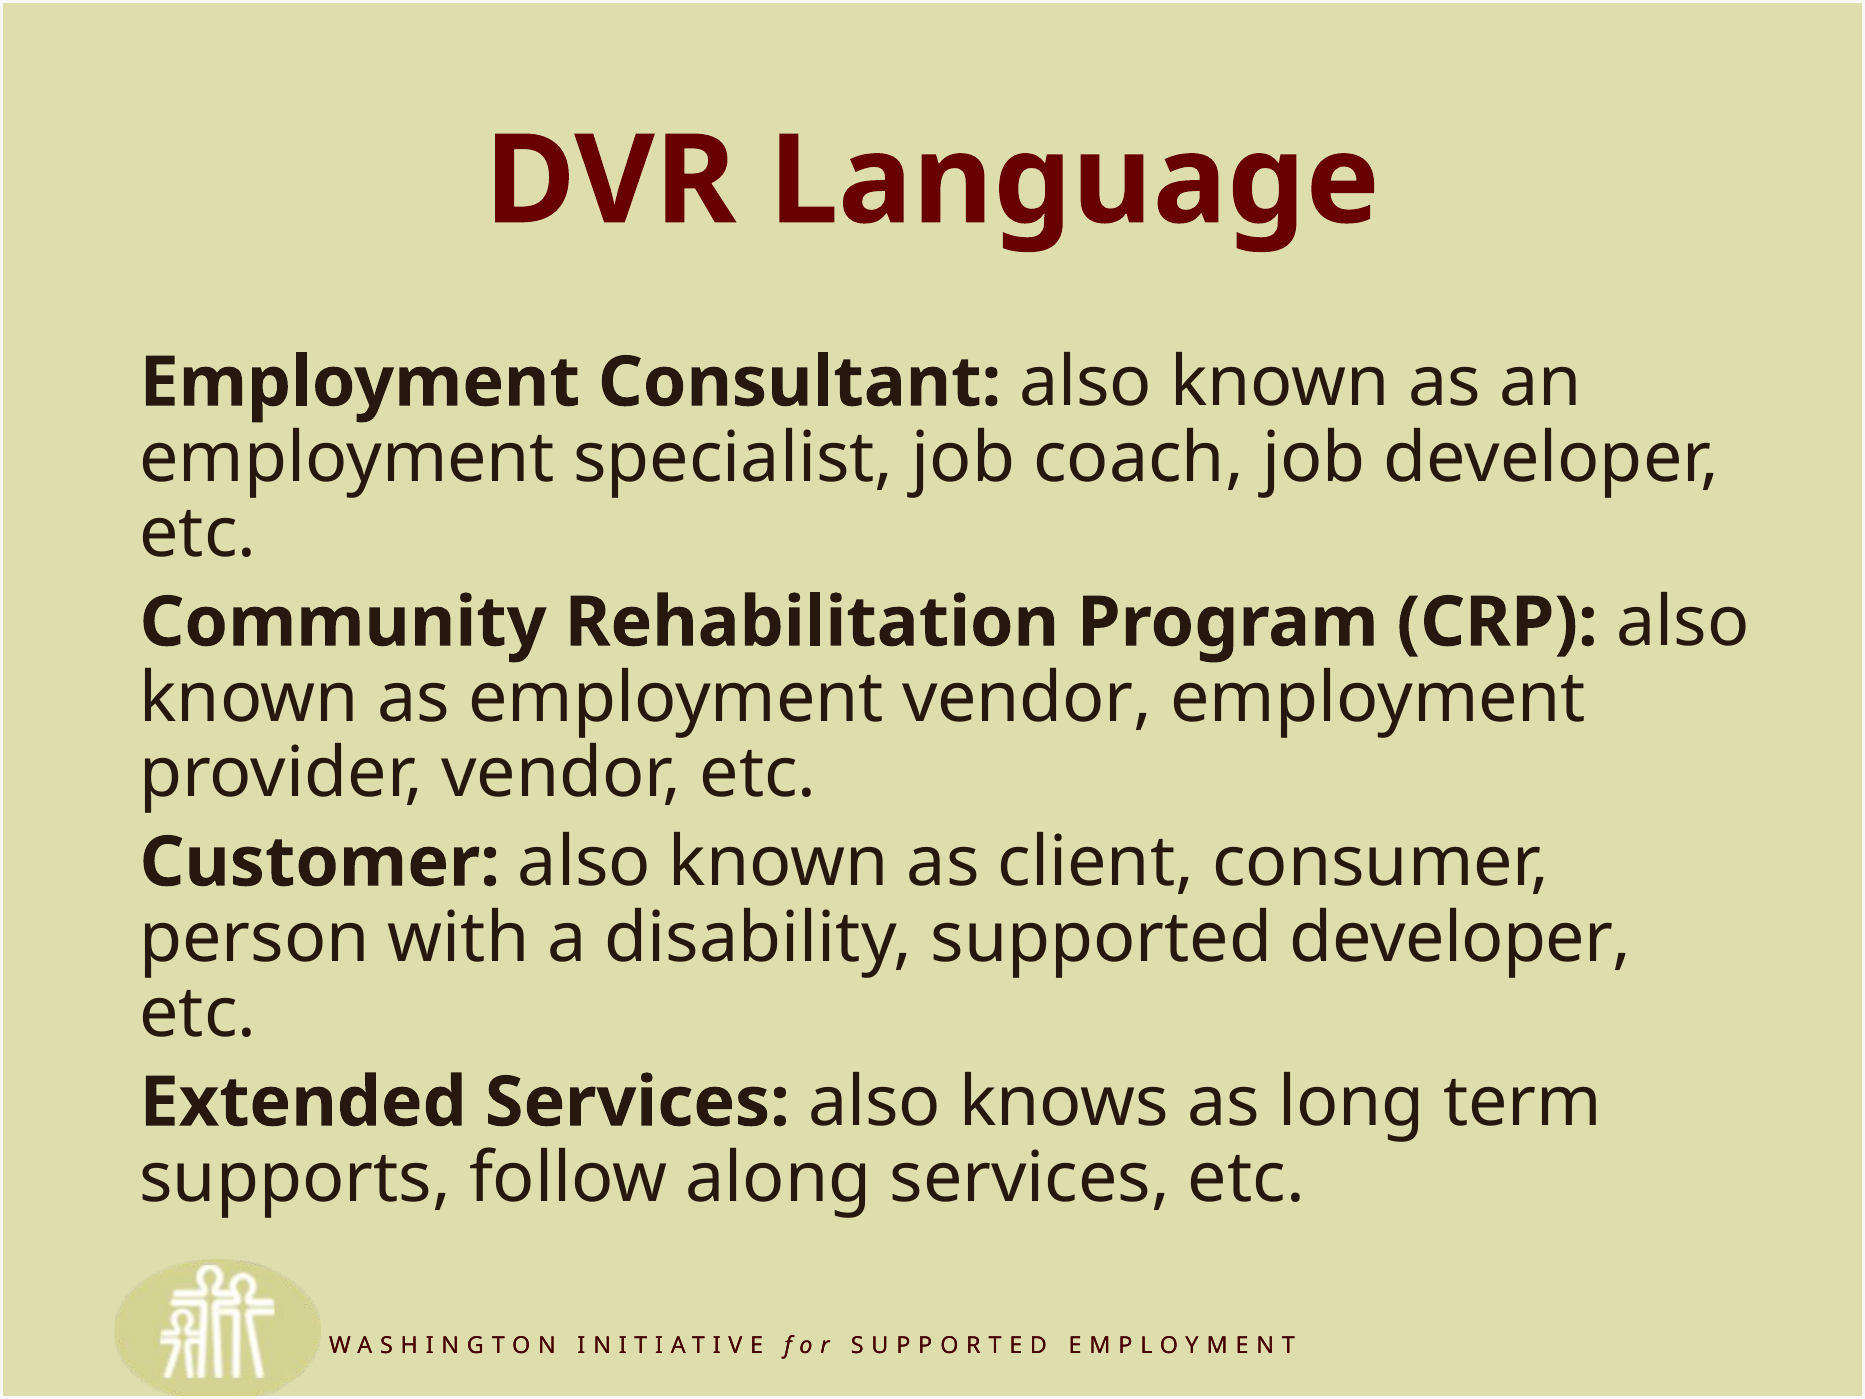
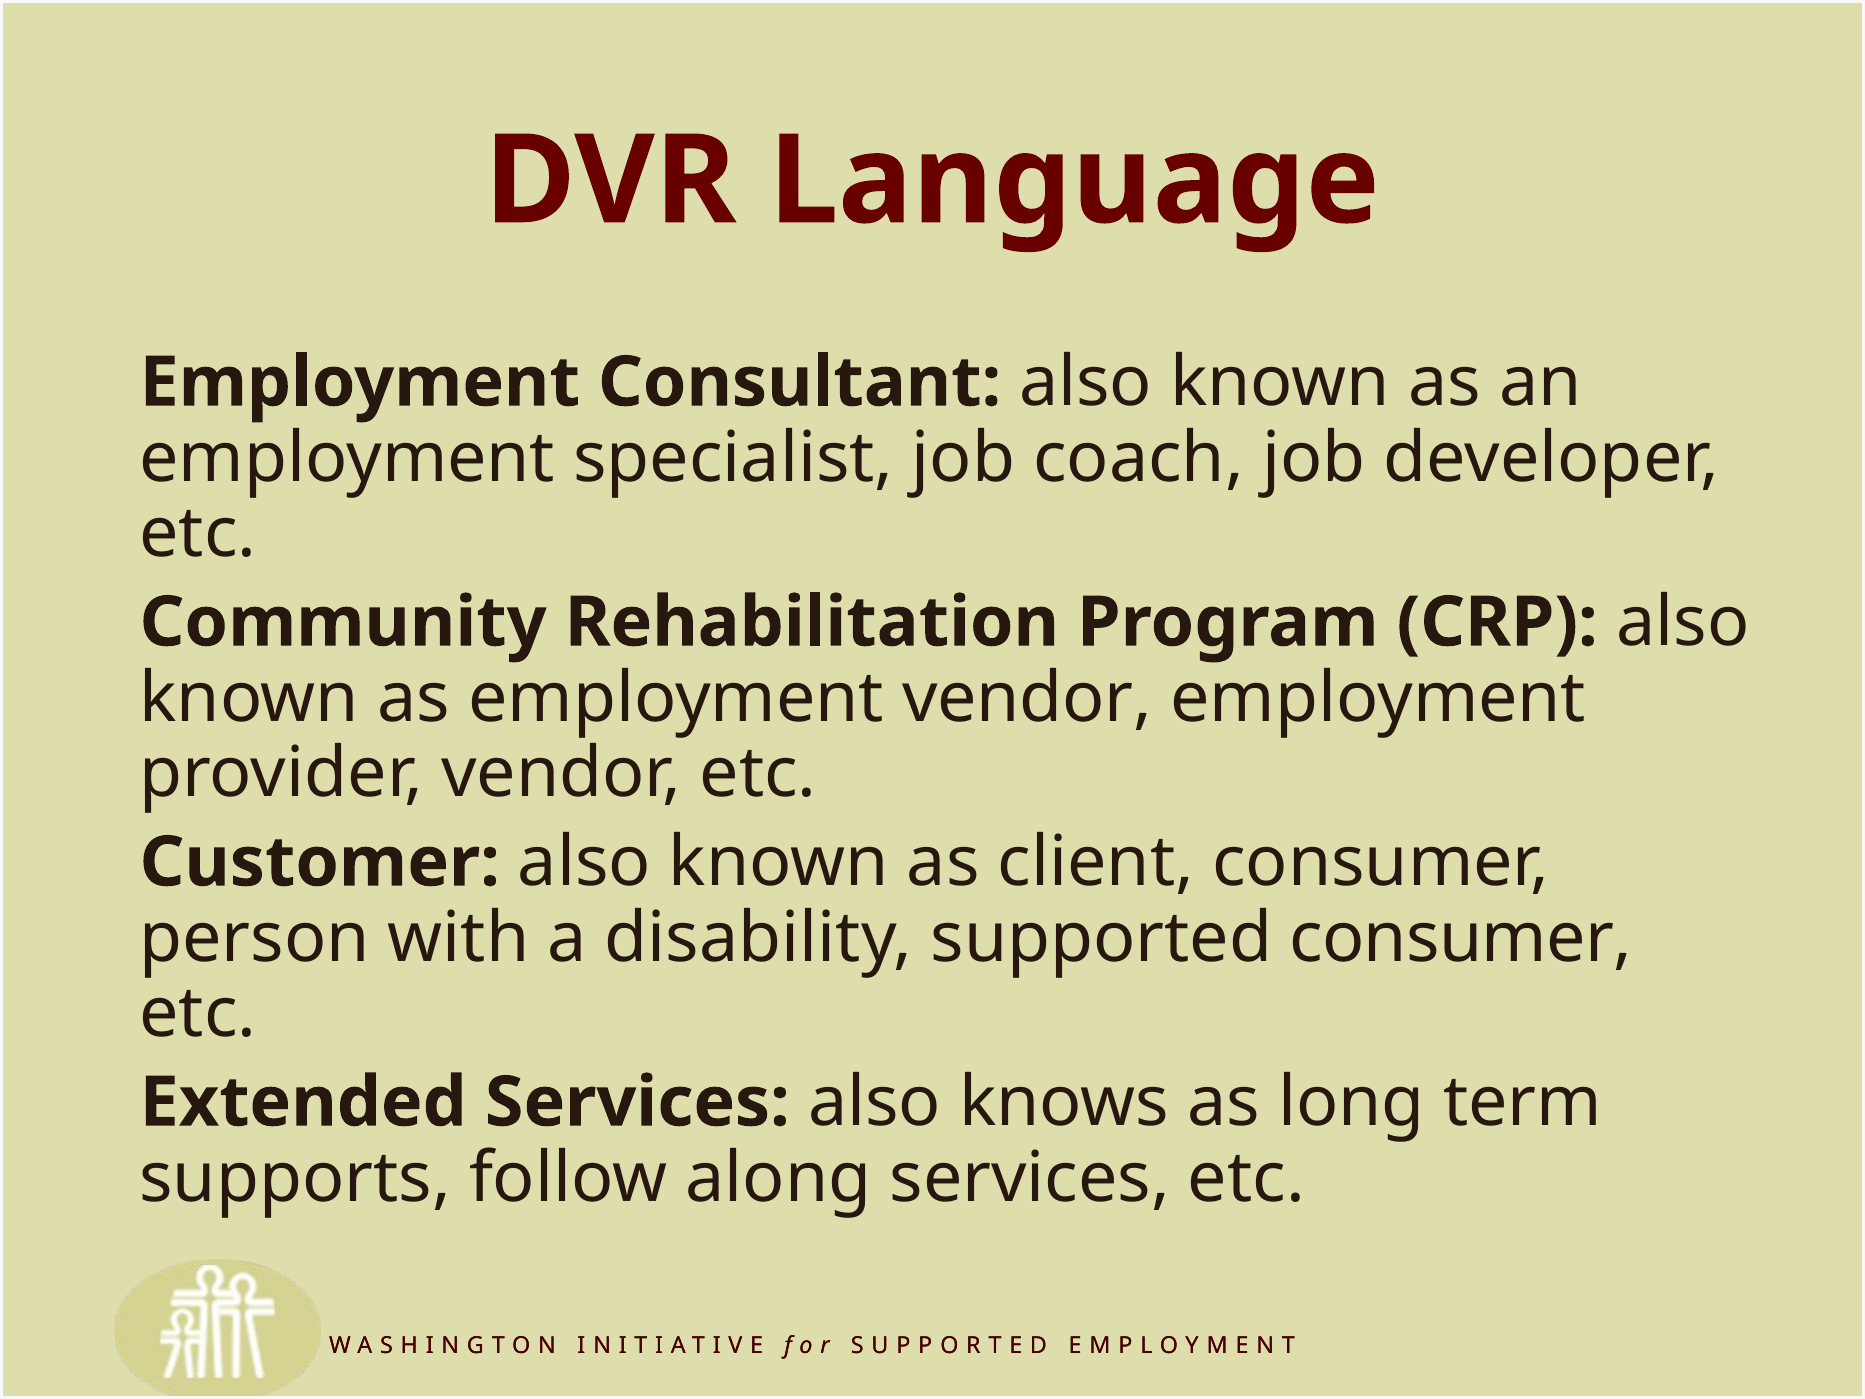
supported developer: developer -> consumer
